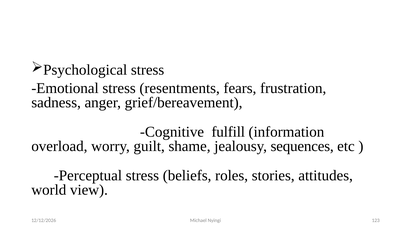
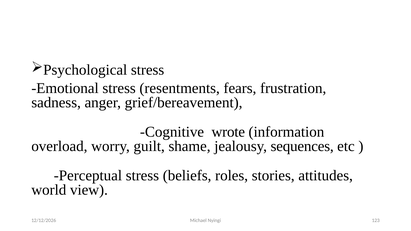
fulfill: fulfill -> wrote
